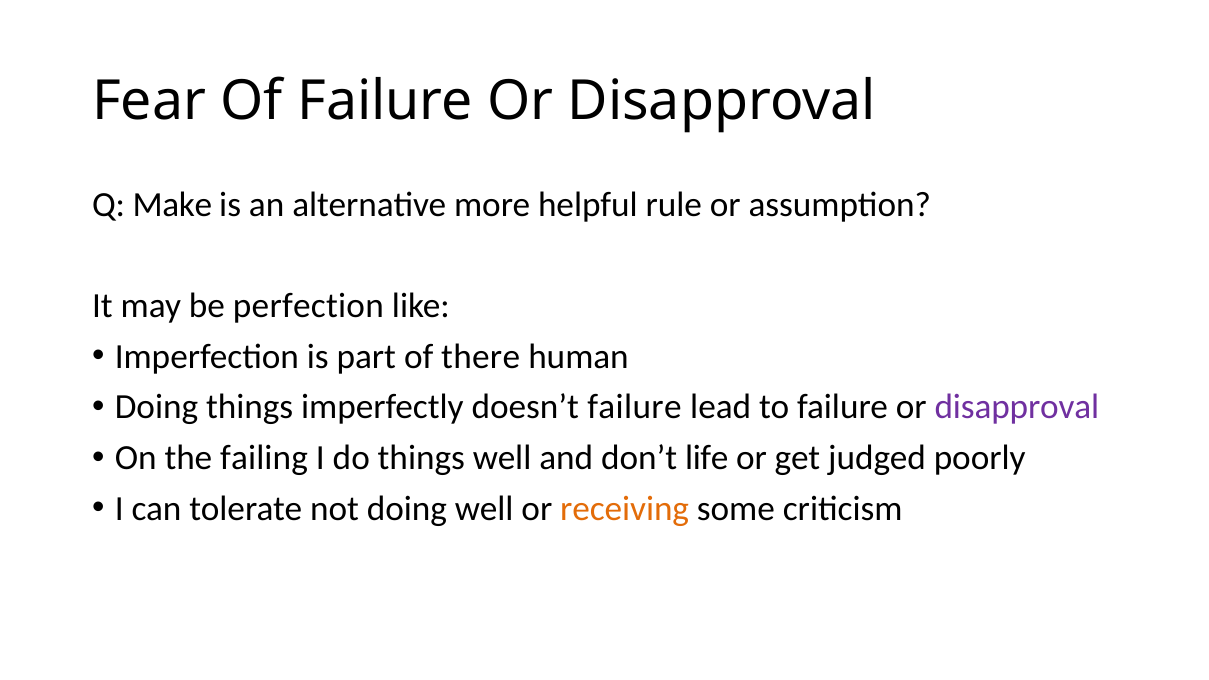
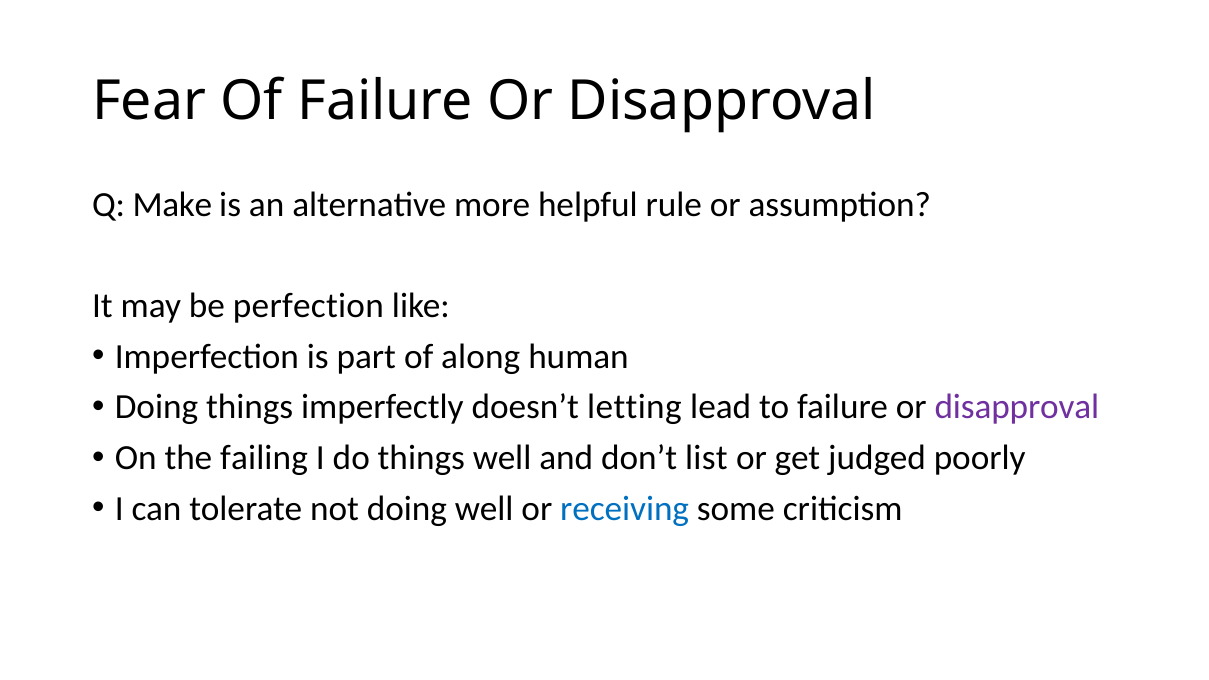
there: there -> along
doesn’t failure: failure -> letting
life: life -> list
receiving colour: orange -> blue
